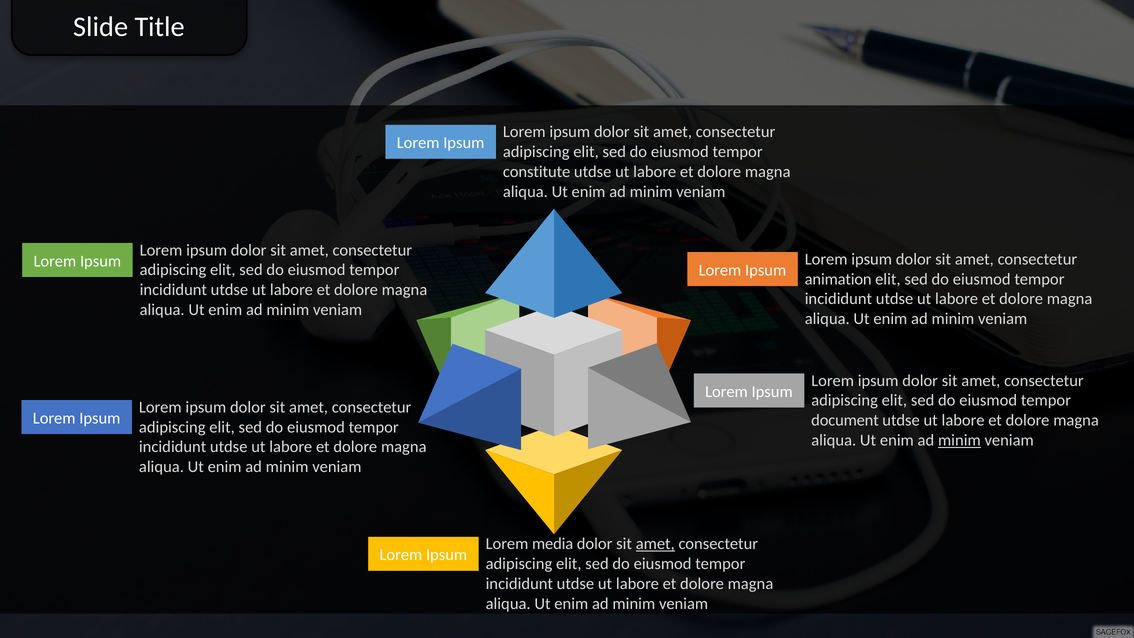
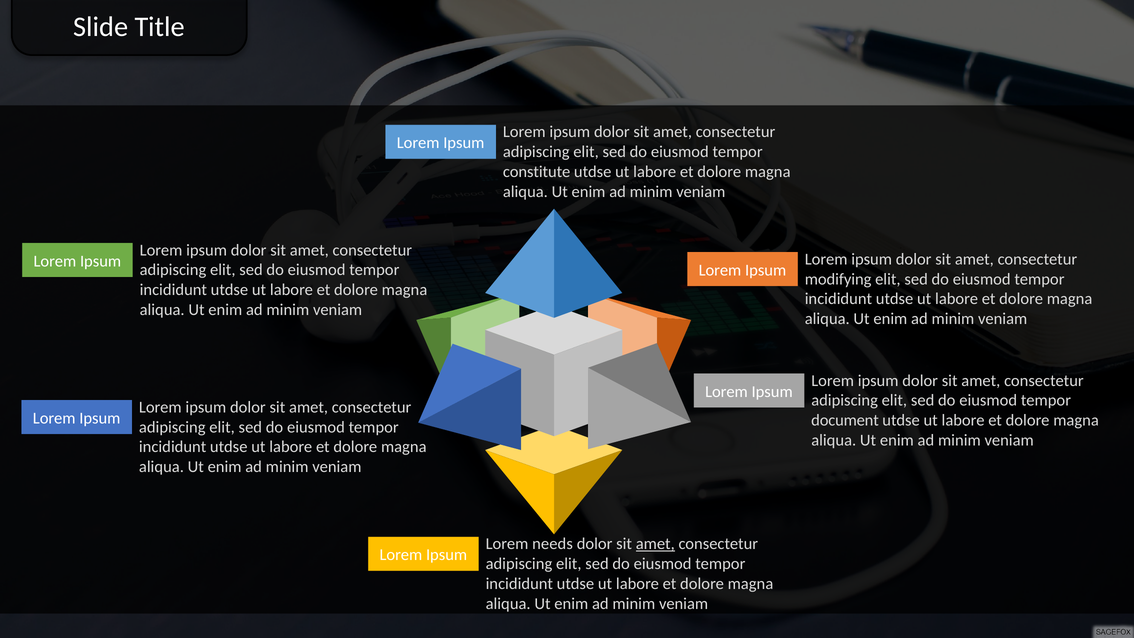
animation: animation -> modifying
minim at (959, 440) underline: present -> none
media: media -> needs
